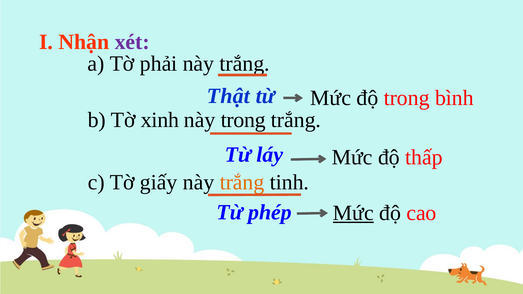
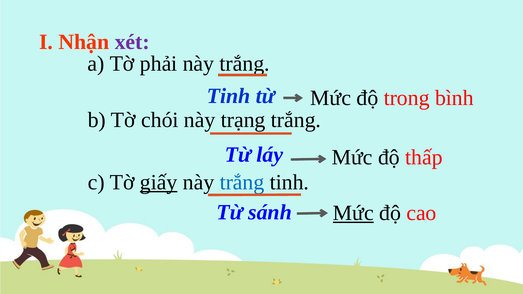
Thật at (228, 96): Thật -> Tinh
xinh: xinh -> chói
này trong: trong -> trạng
giấy underline: none -> present
trắng at (242, 182) colour: orange -> blue
phép: phép -> sánh
